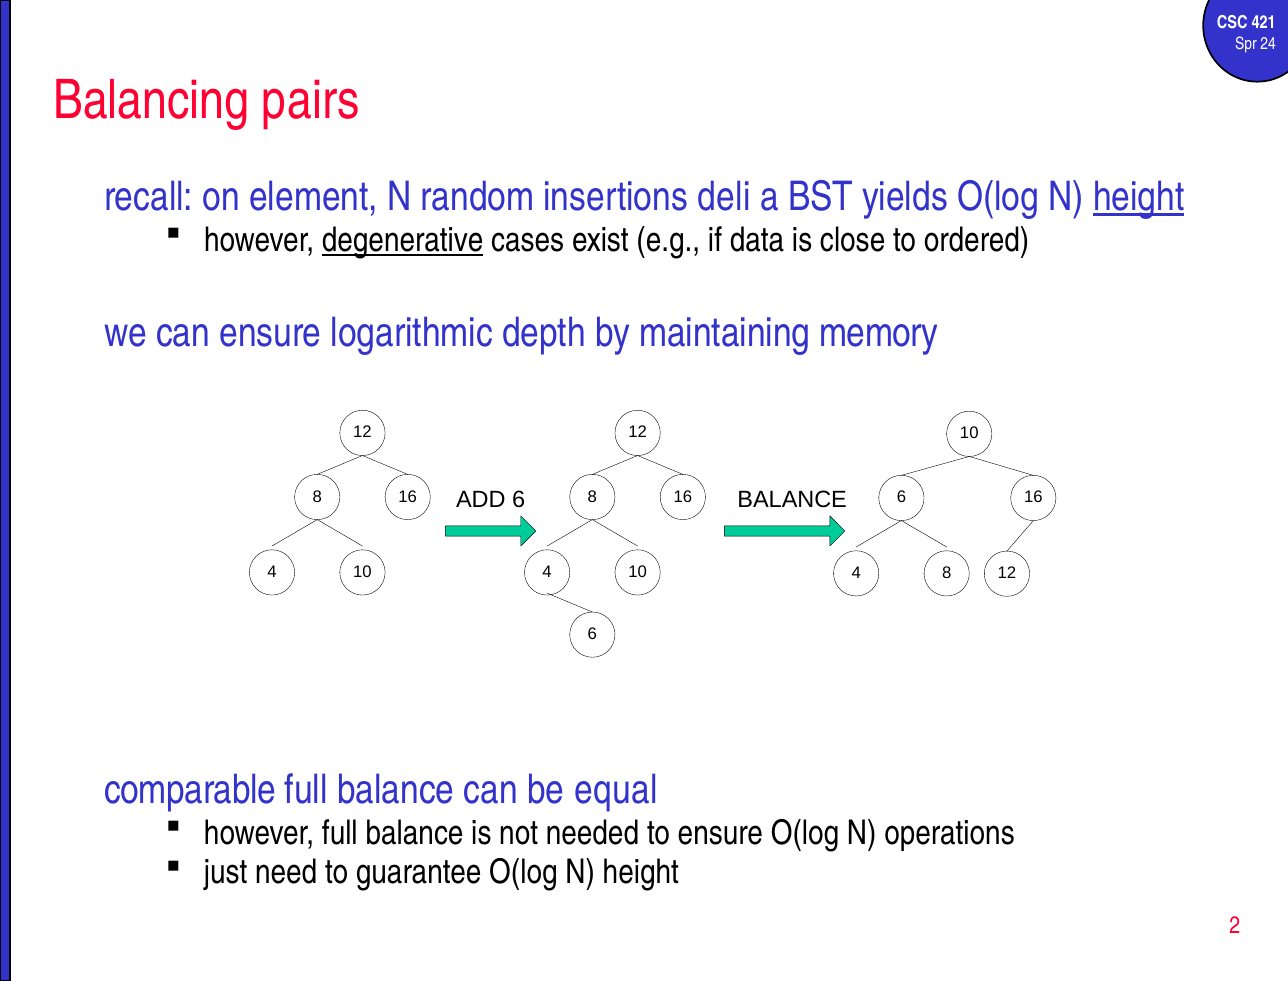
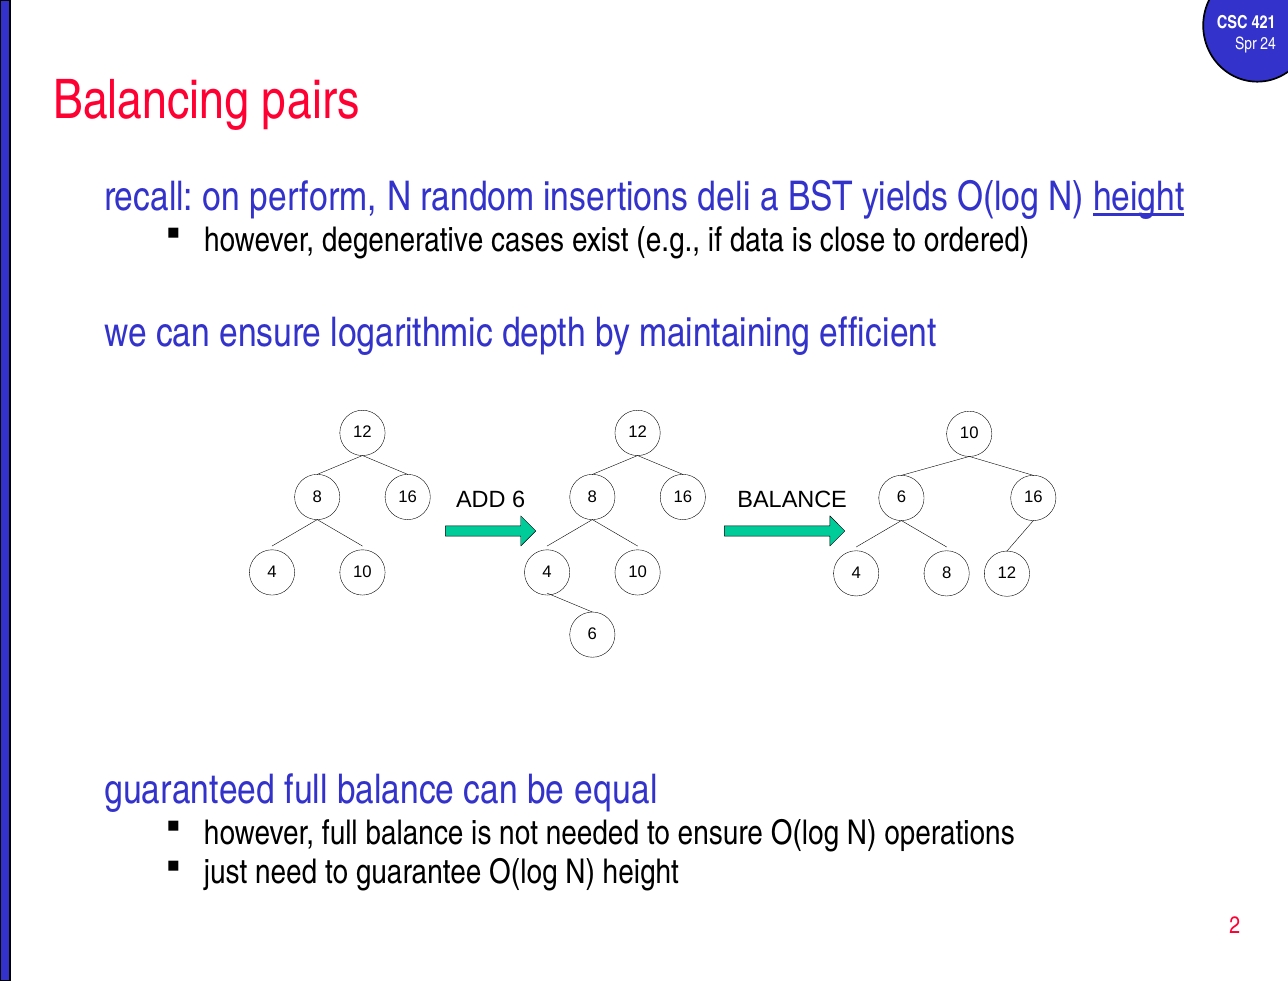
element: element -> perform
degenerative underline: present -> none
memory: memory -> efficient
comparable: comparable -> guaranteed
